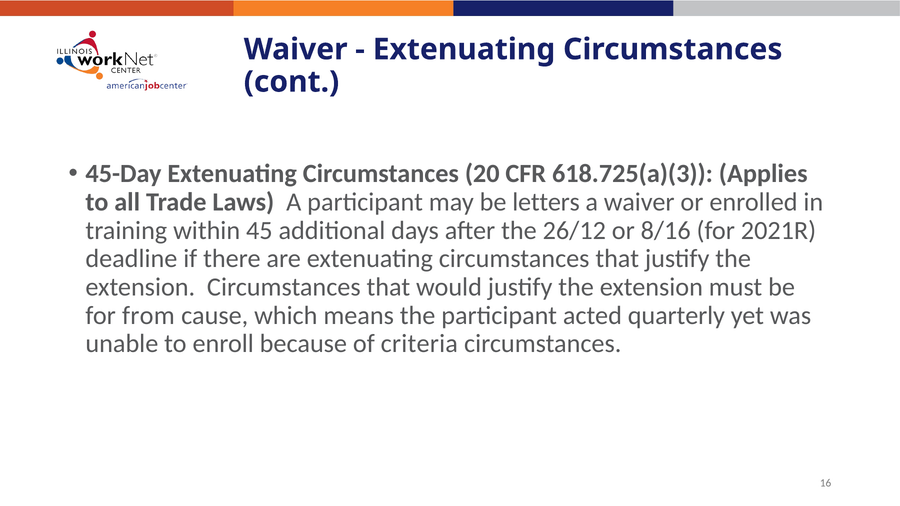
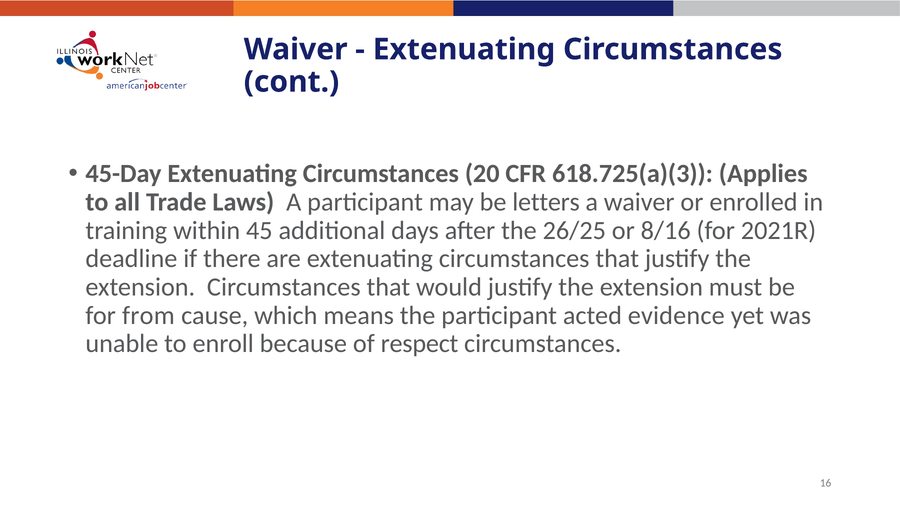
26/12: 26/12 -> 26/25
quarterly: quarterly -> evidence
criteria: criteria -> respect
